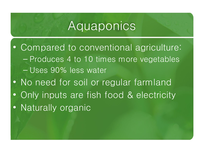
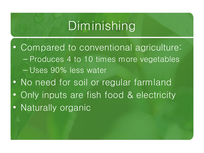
Aquaponics: Aquaponics -> Diminishing
